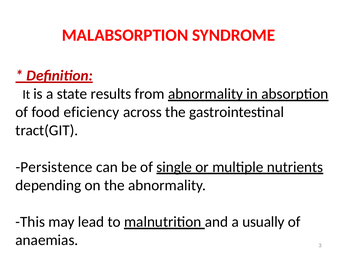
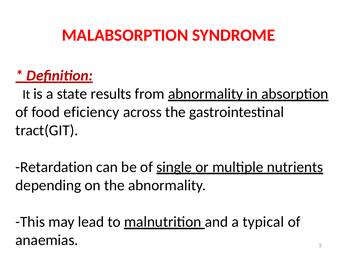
Persistence: Persistence -> Retardation
usually: usually -> typical
